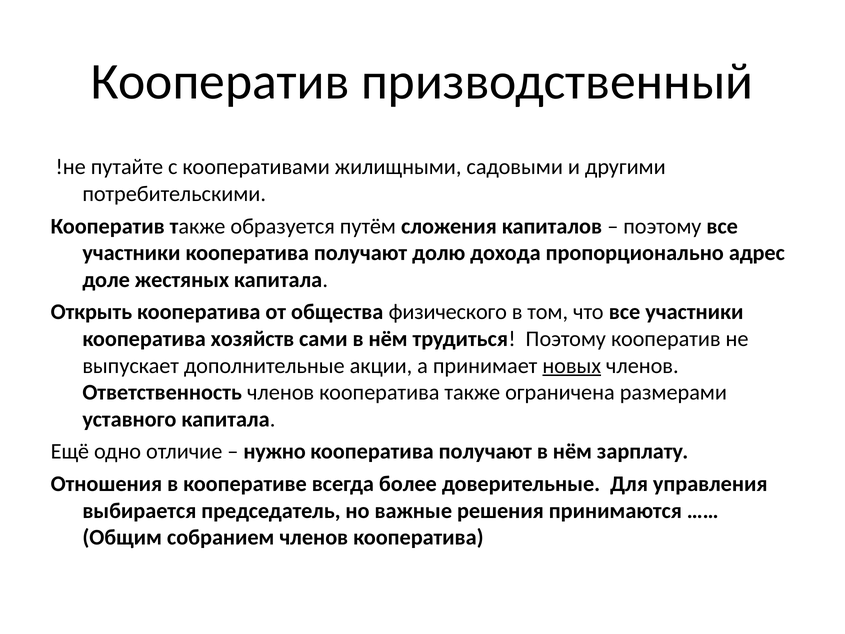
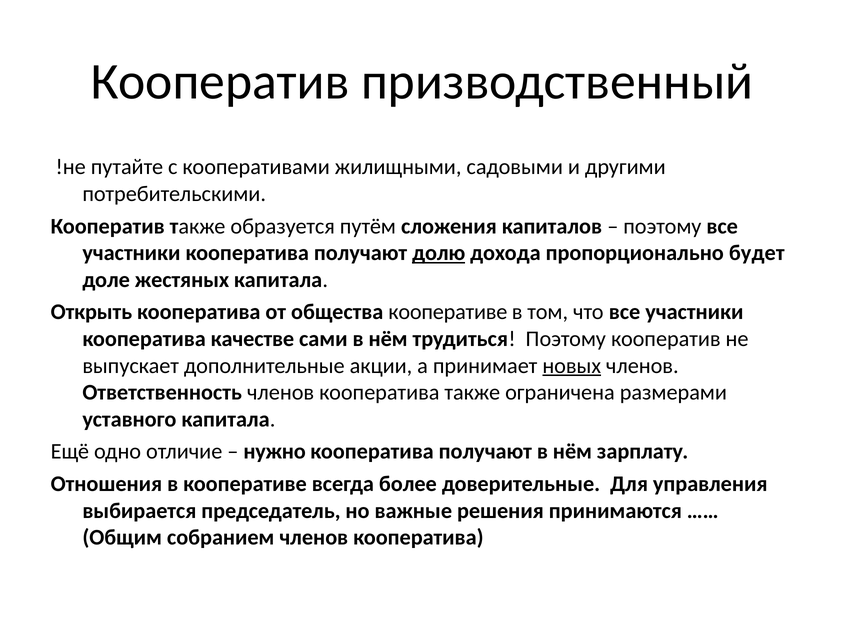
долю underline: none -> present
адрес: адрес -> будет
общества физического: физического -> кооперативе
хозяйств: хозяйств -> качестве
